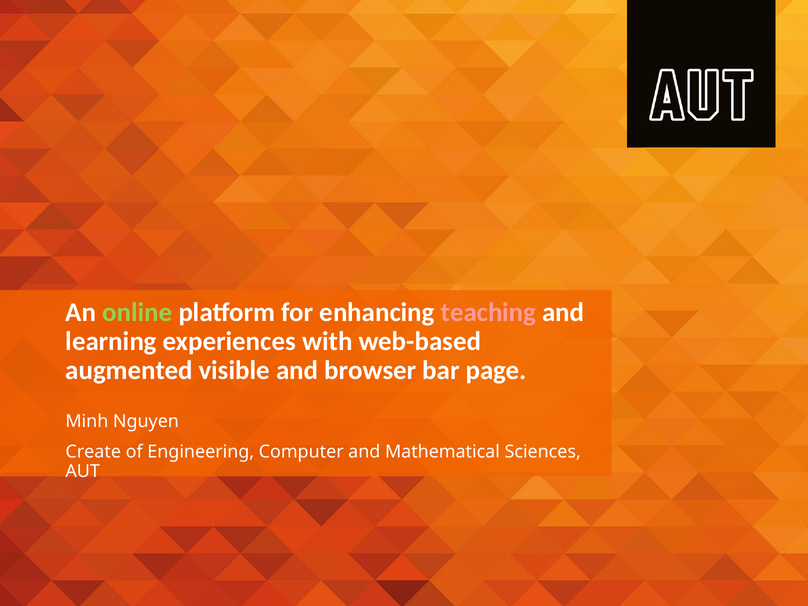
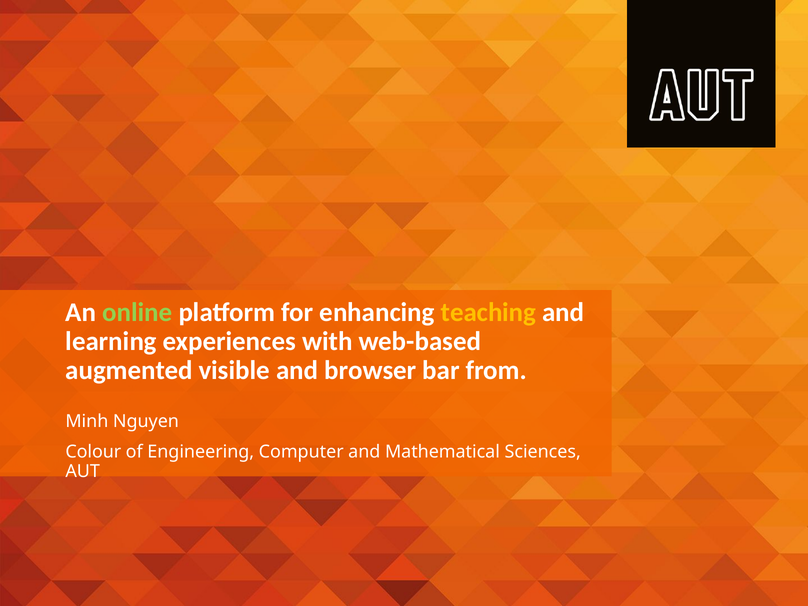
teaching colour: pink -> yellow
page: page -> from
Create: Create -> Colour
